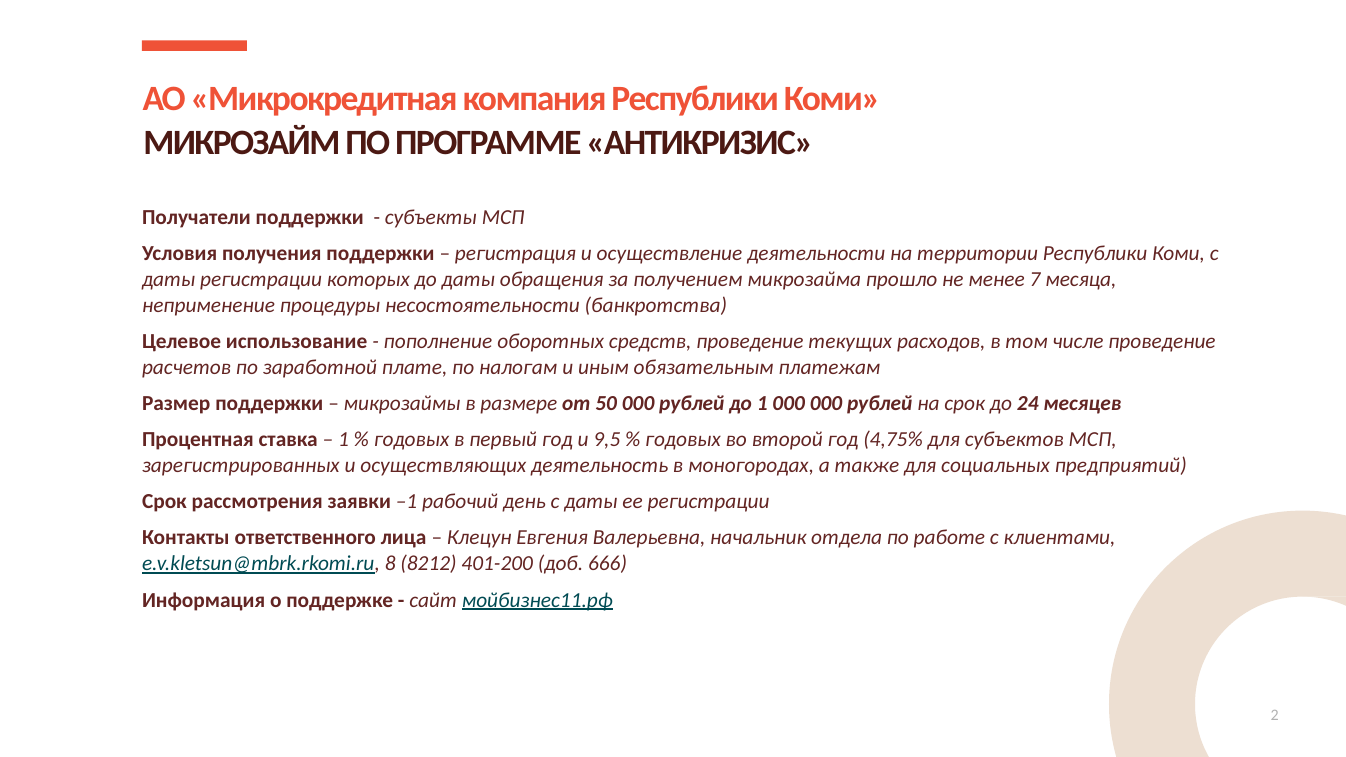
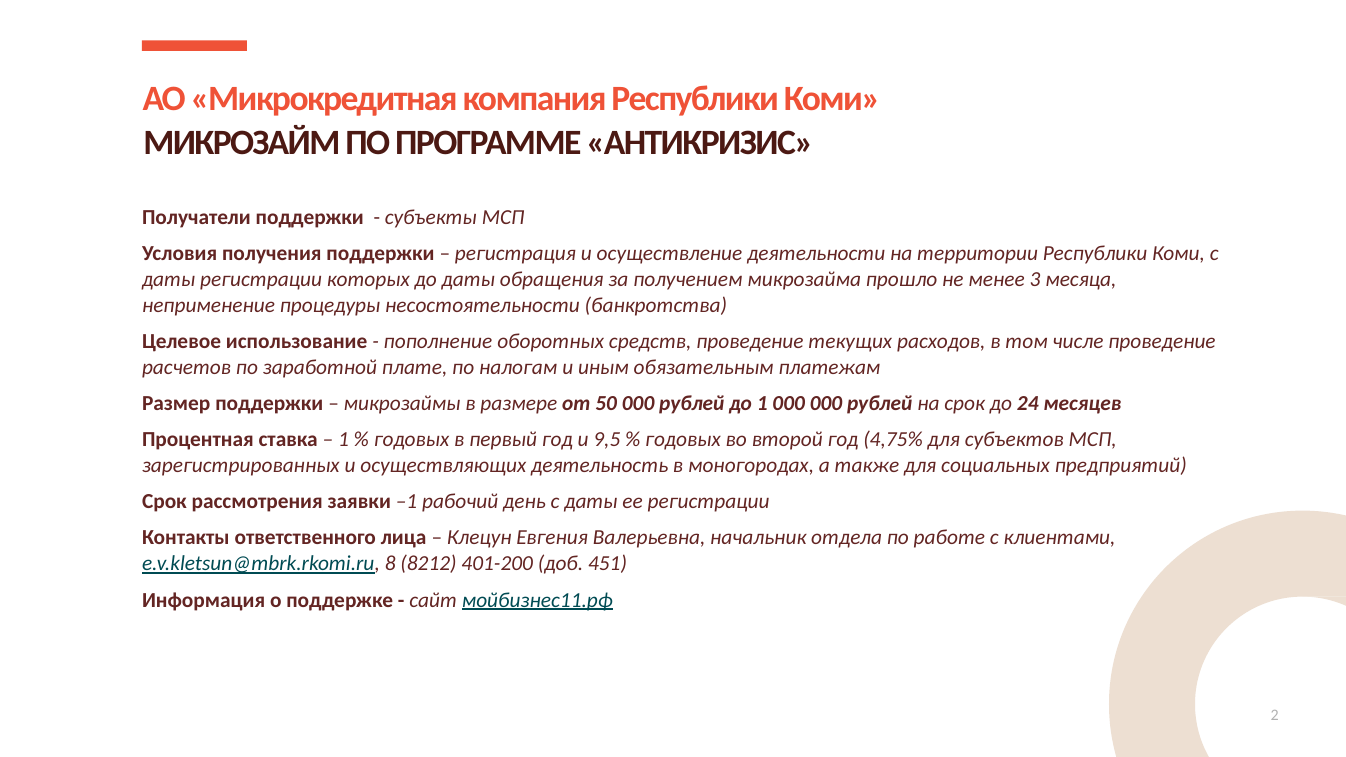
7: 7 -> 3
666: 666 -> 451
